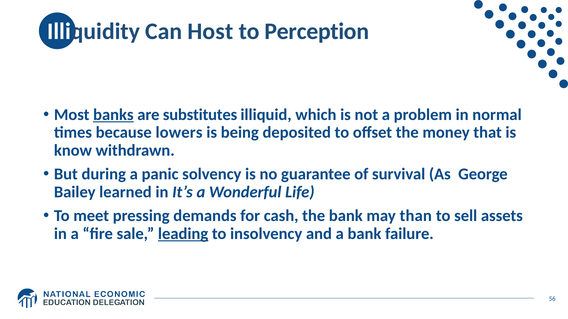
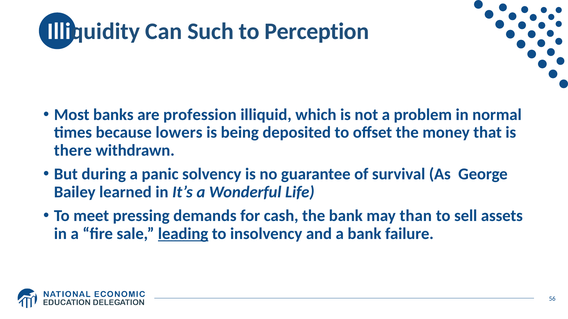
Host: Host -> Such
banks underline: present -> none
substitutes: substitutes -> profession
know: know -> there
